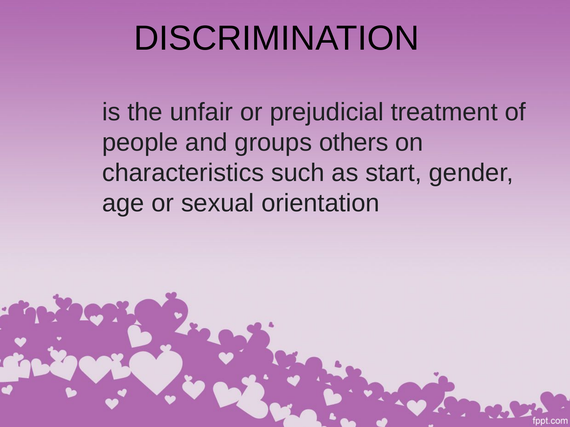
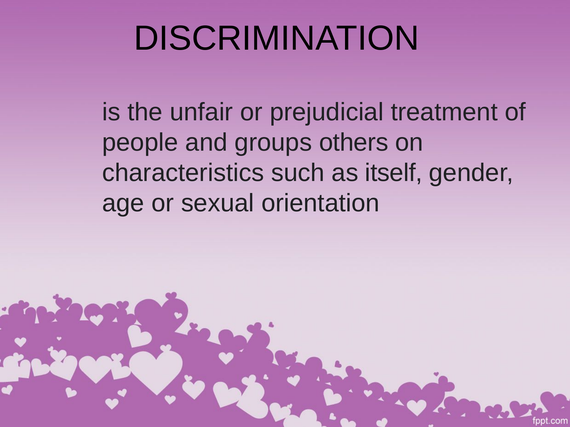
start: start -> itself
